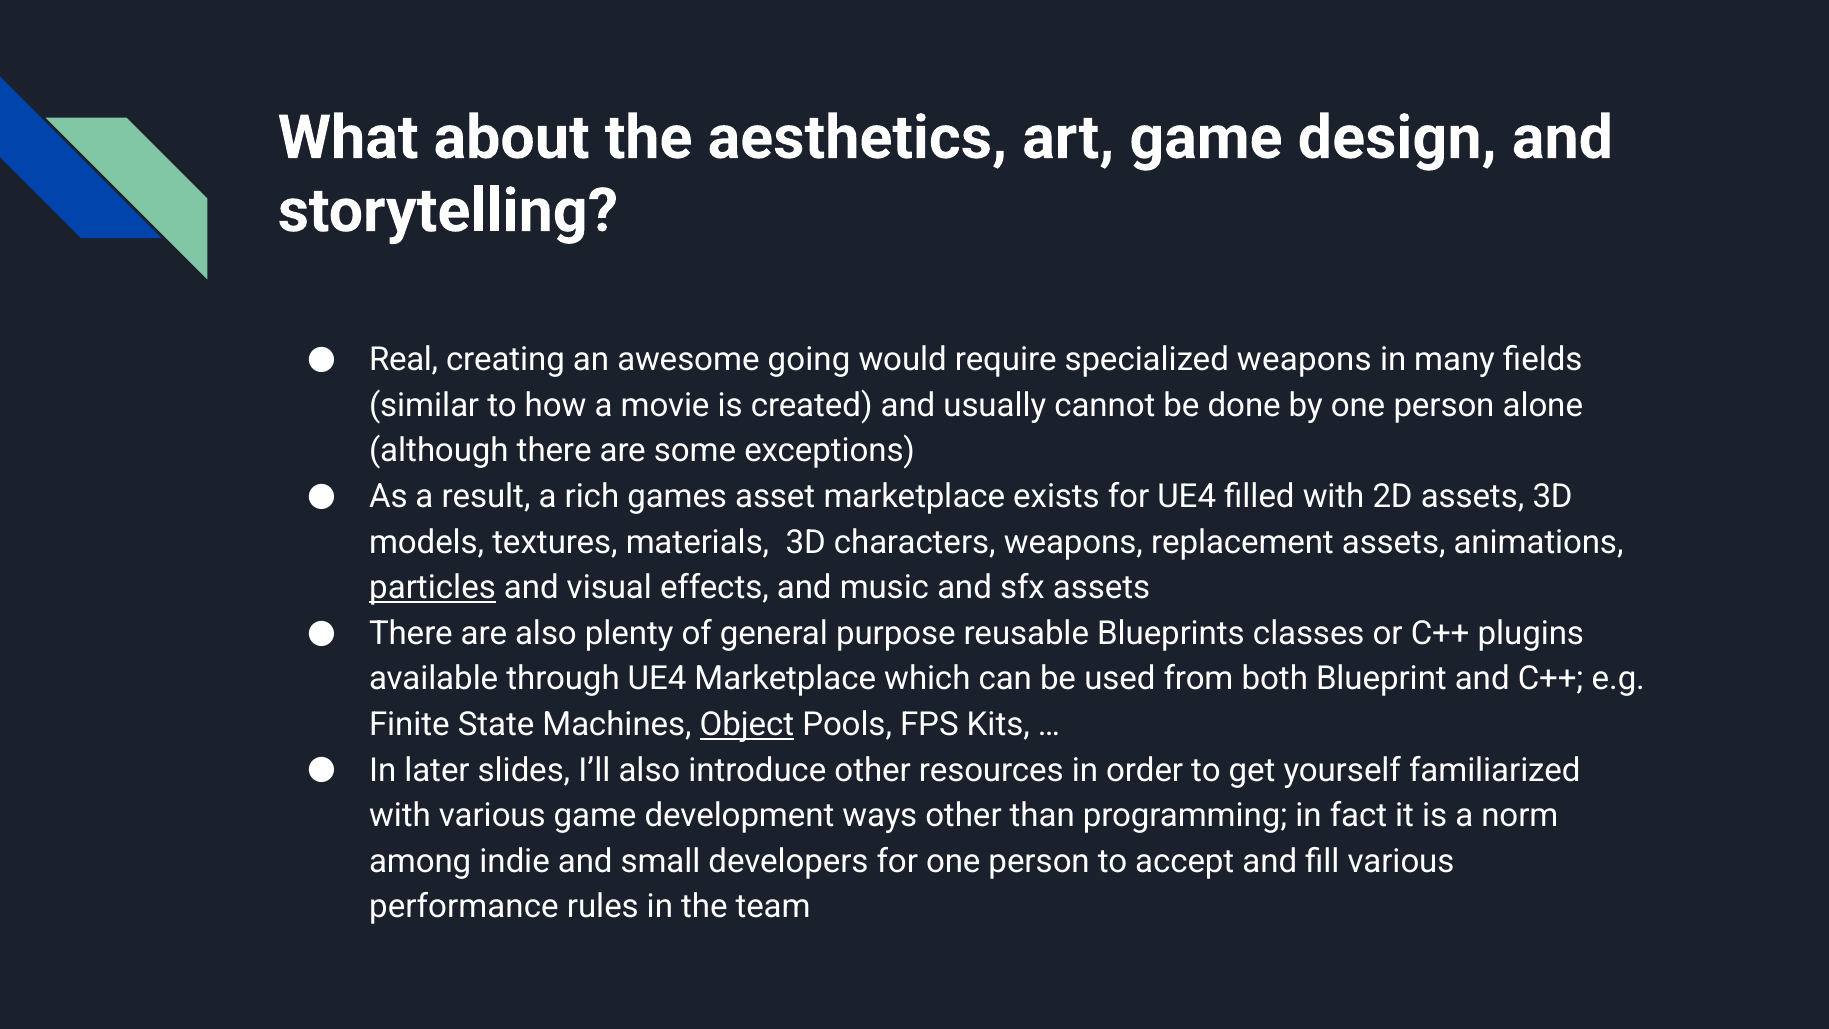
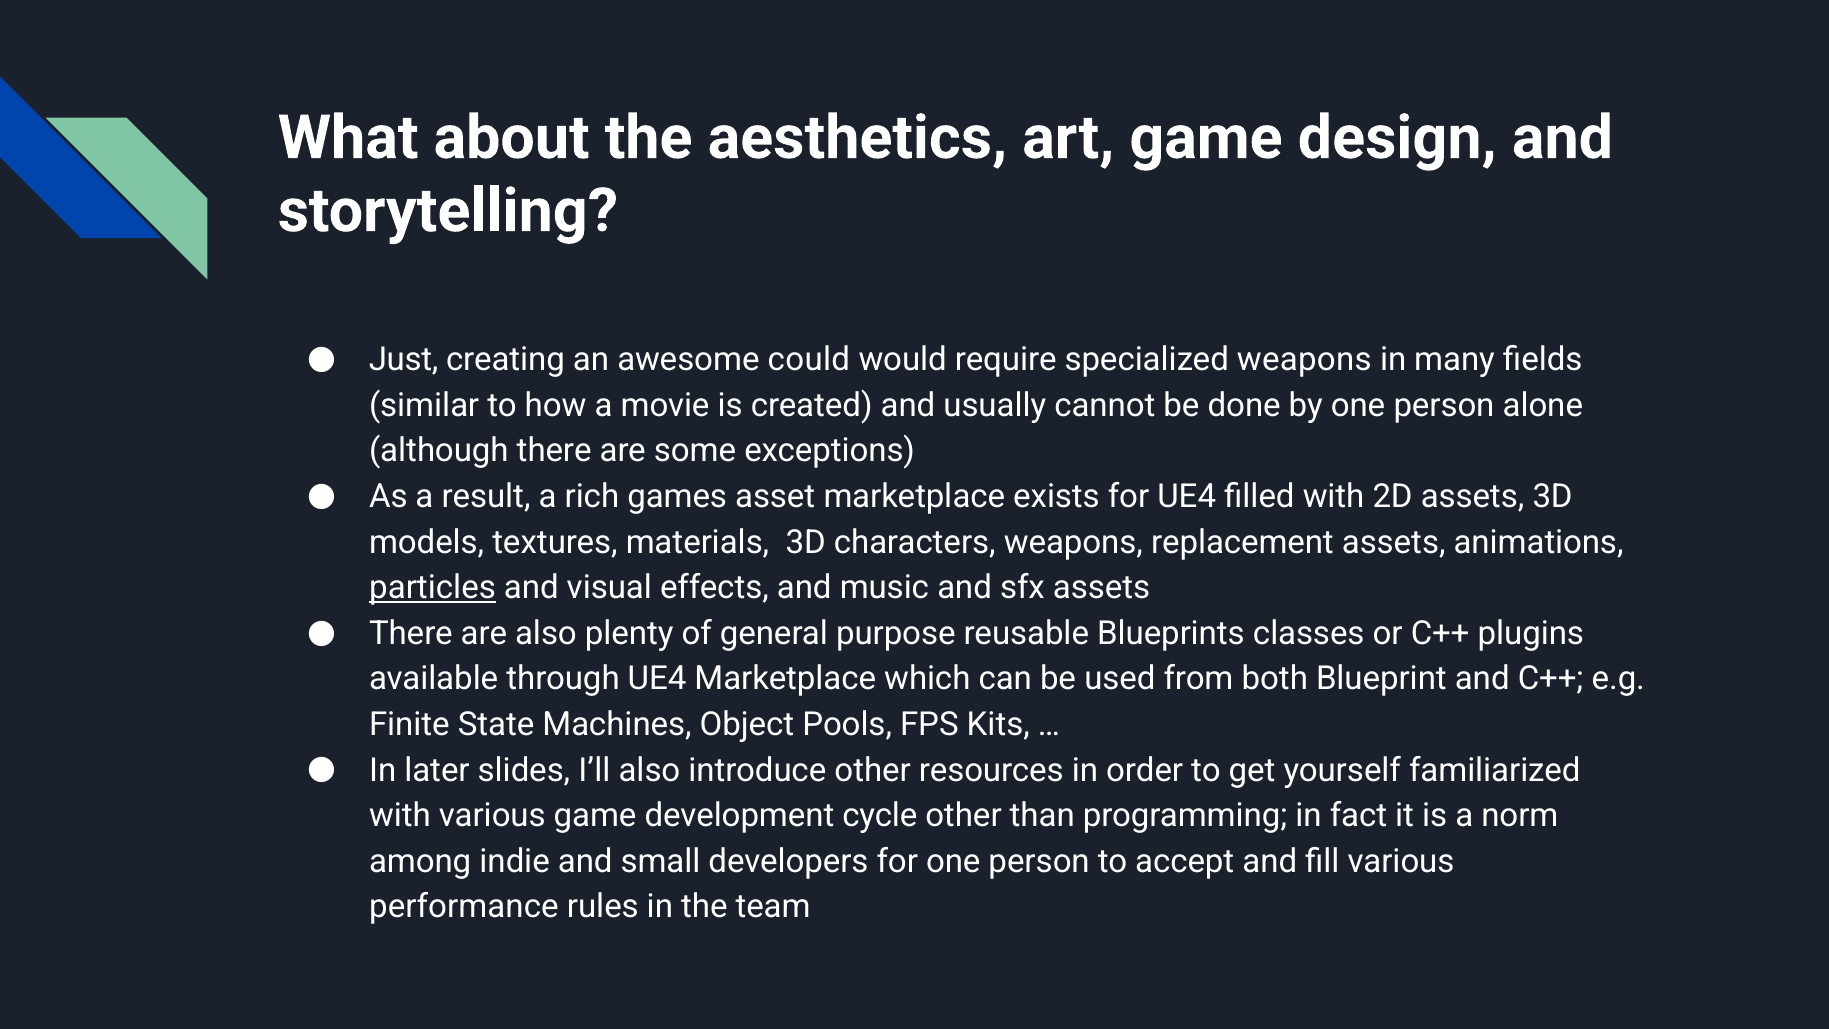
Real: Real -> Just
going: going -> could
Object underline: present -> none
ways: ways -> cycle
